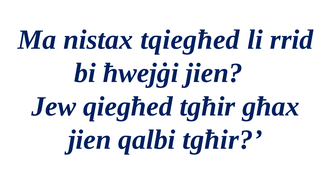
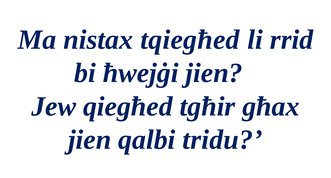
qalbi tgħir: tgħir -> tridu
